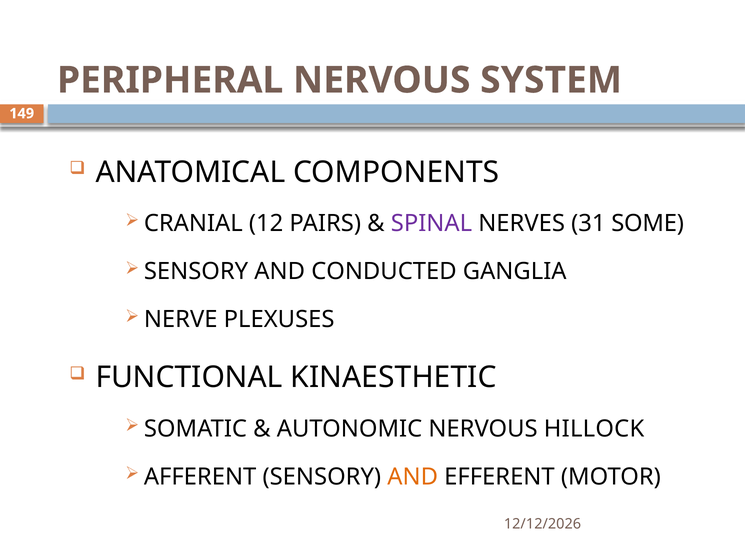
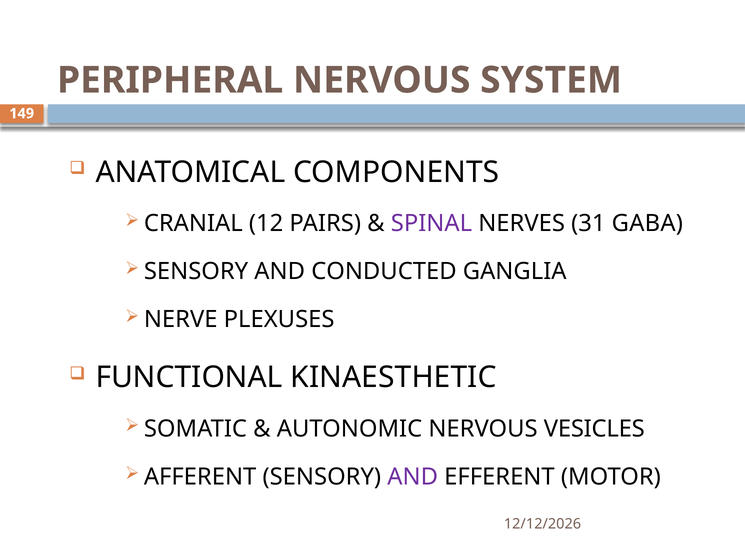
SOME: SOME -> GABA
HILLOCK: HILLOCK -> VESICLES
AND at (413, 477) colour: orange -> purple
